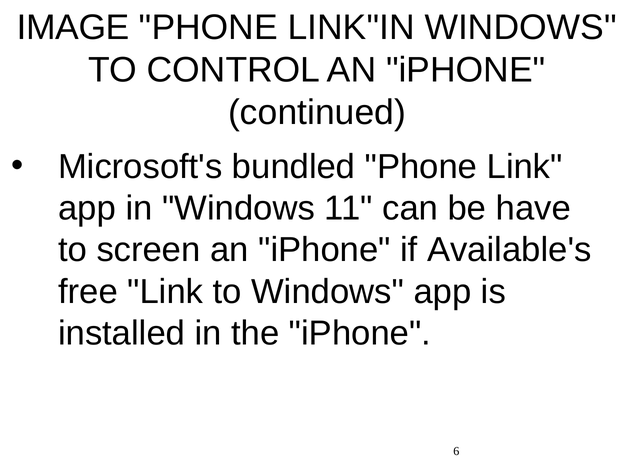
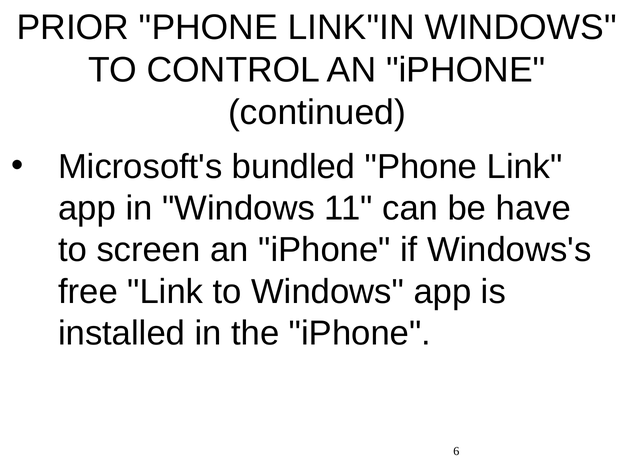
IMAGE: IMAGE -> PRIOR
Available's: Available's -> Windows's
